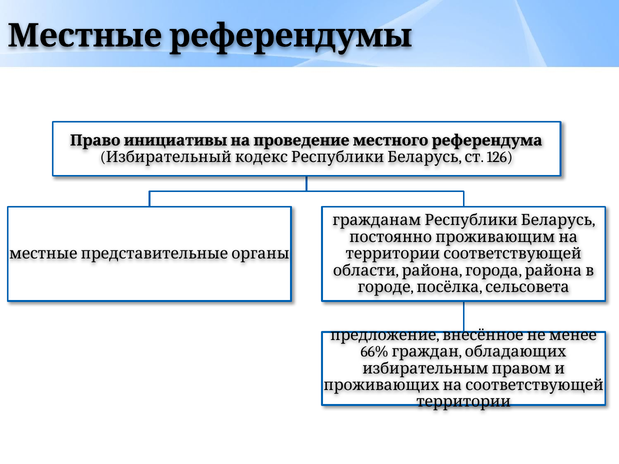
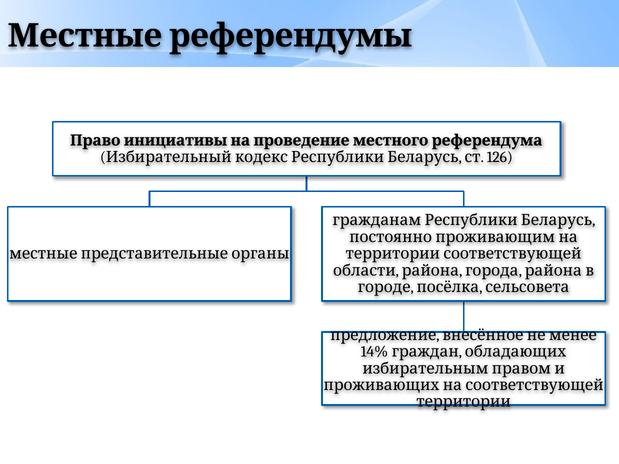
66%: 66% -> 14%
